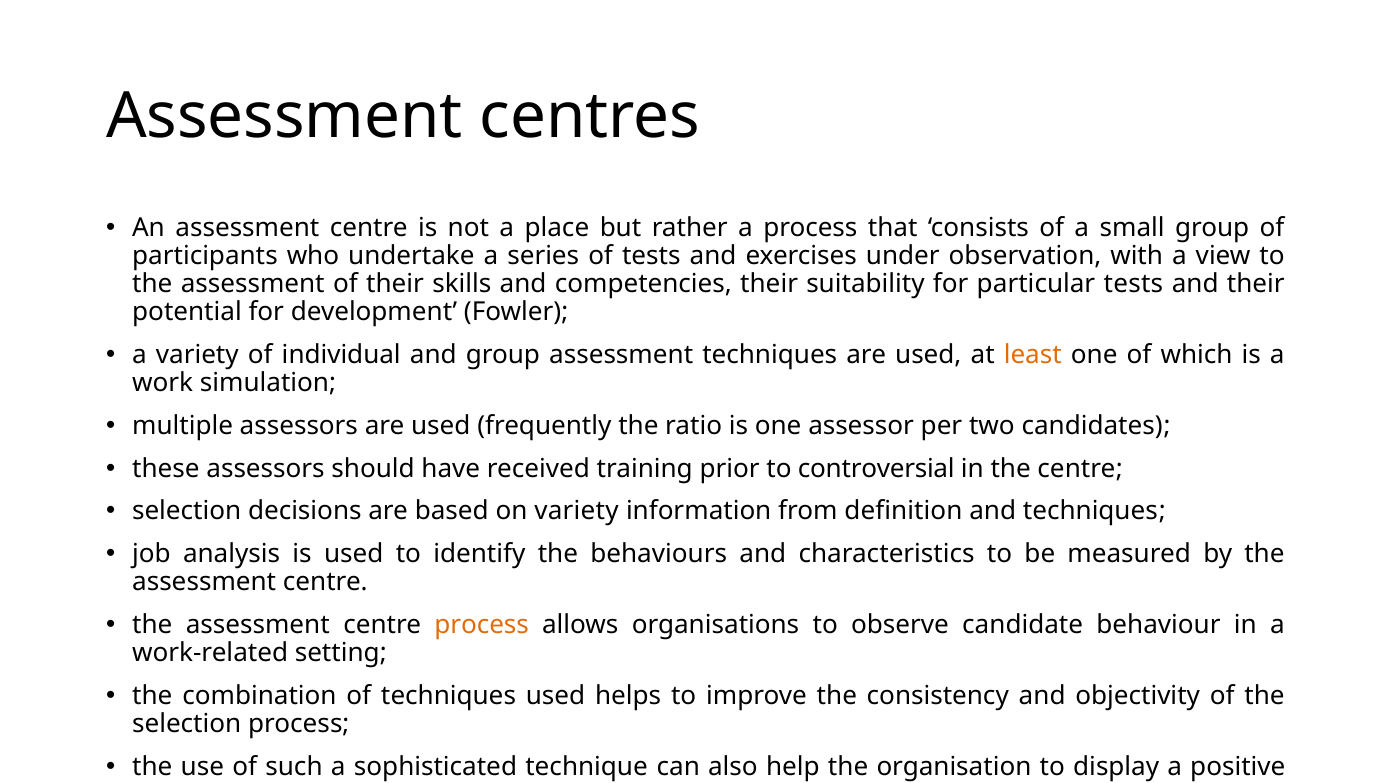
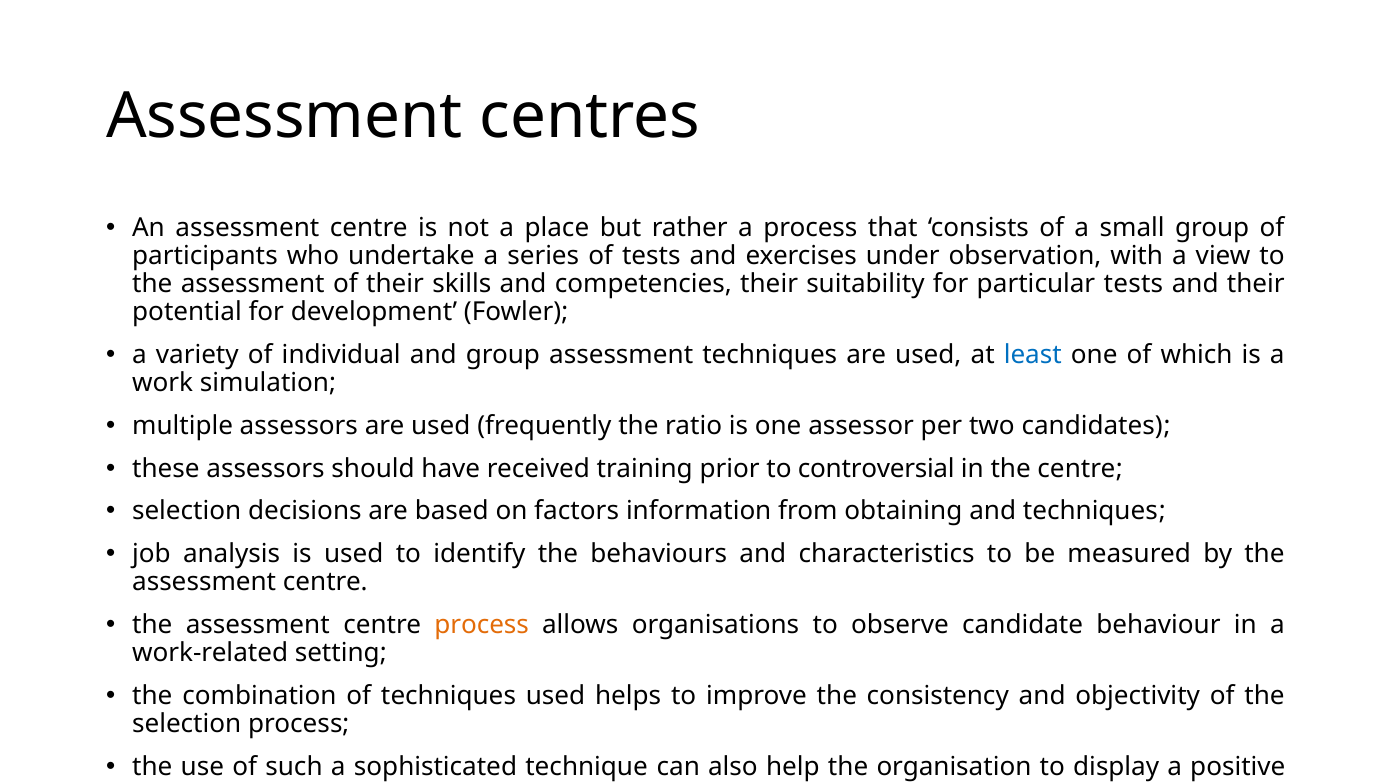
least colour: orange -> blue
on variety: variety -> factors
definition: definition -> obtaining
